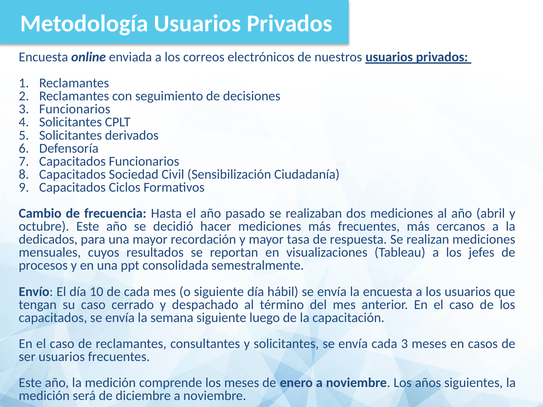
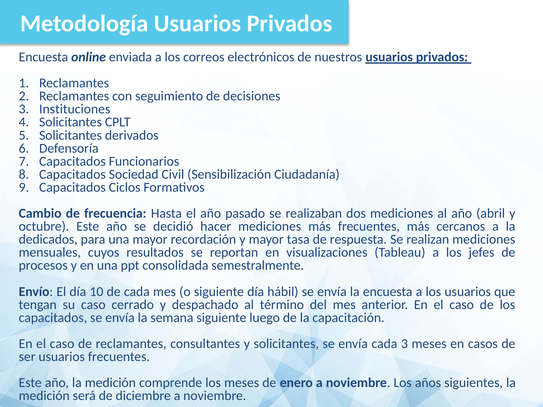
3 Funcionarios: Funcionarios -> Instituciones
